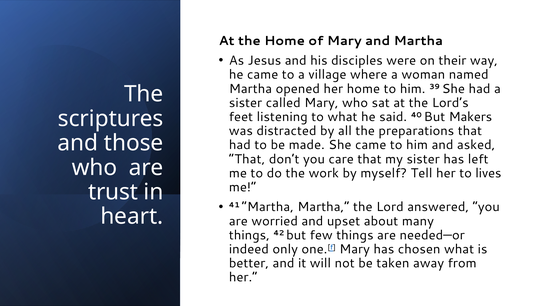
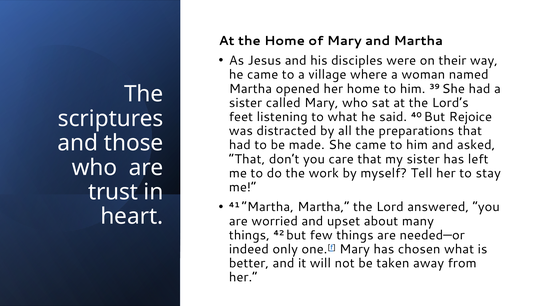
Makers: Makers -> Rejoice
lives: lives -> stay
